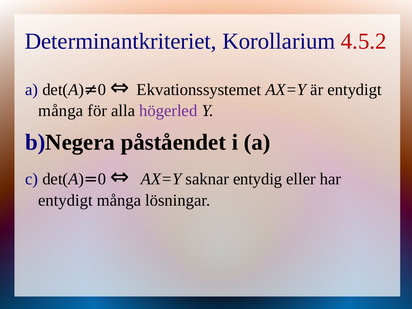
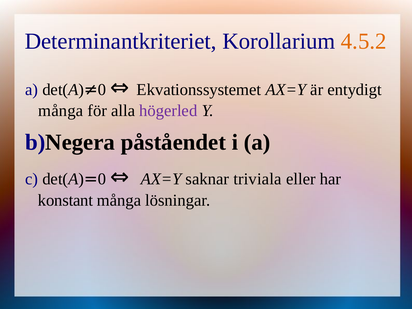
4.5.2 colour: red -> orange
entydig: entydig -> triviala
entydigt at (65, 200): entydigt -> konstant
